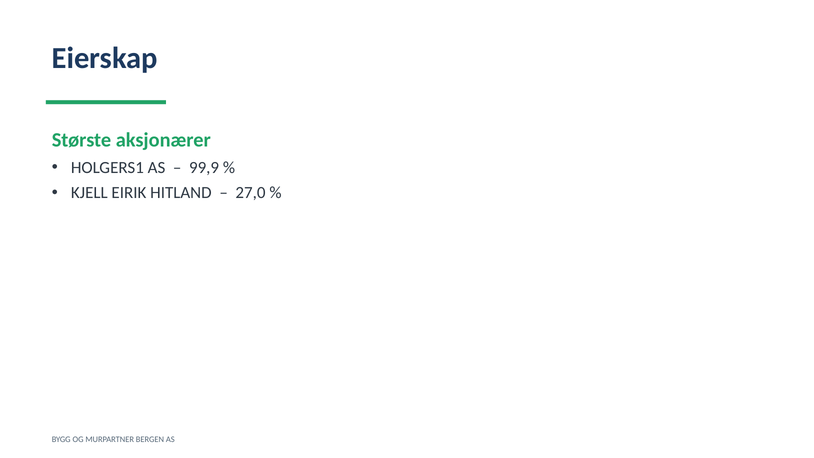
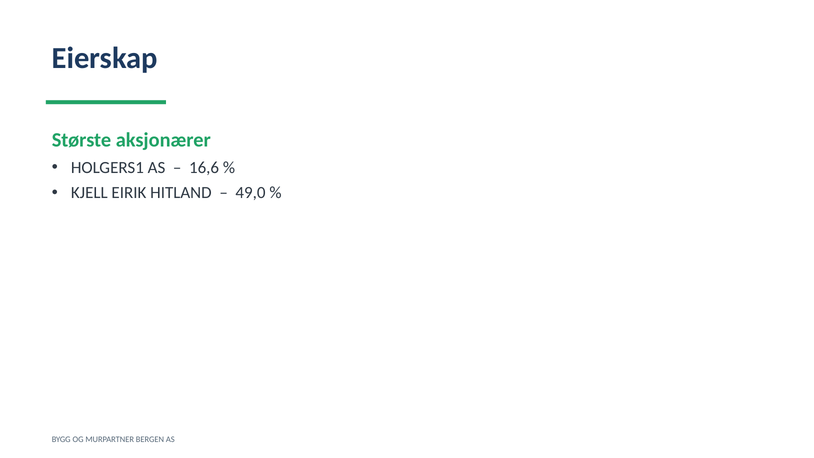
99,9: 99,9 -> 16,6
27,0: 27,0 -> 49,0
